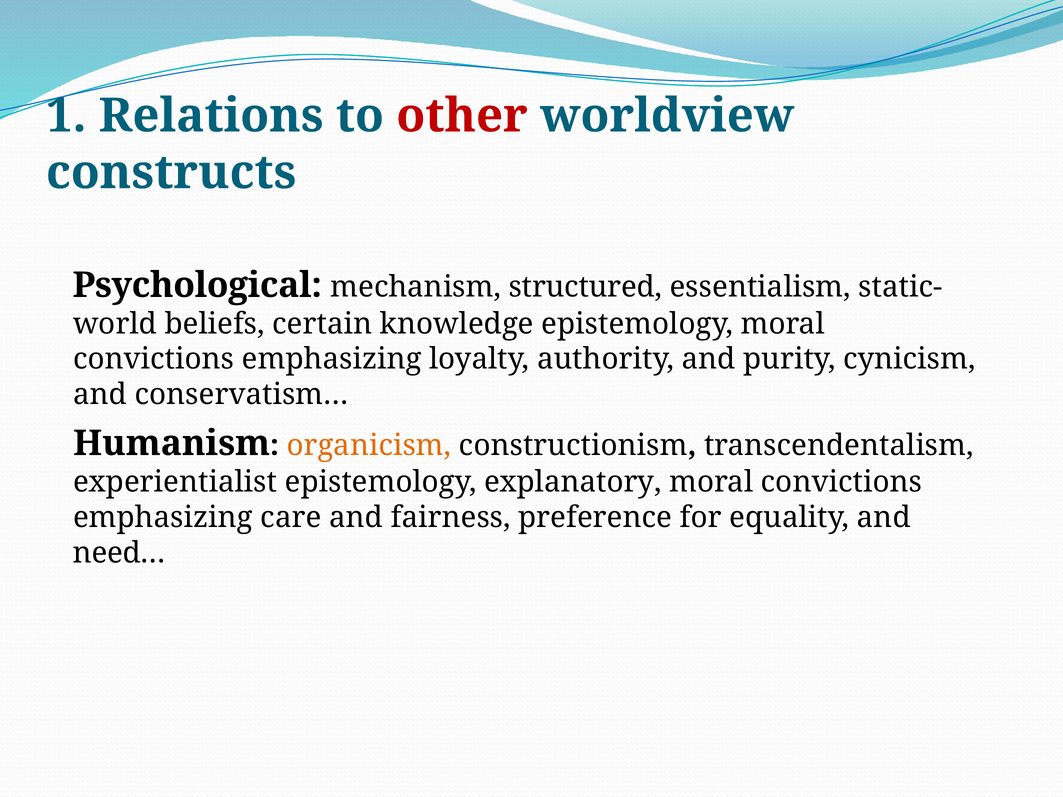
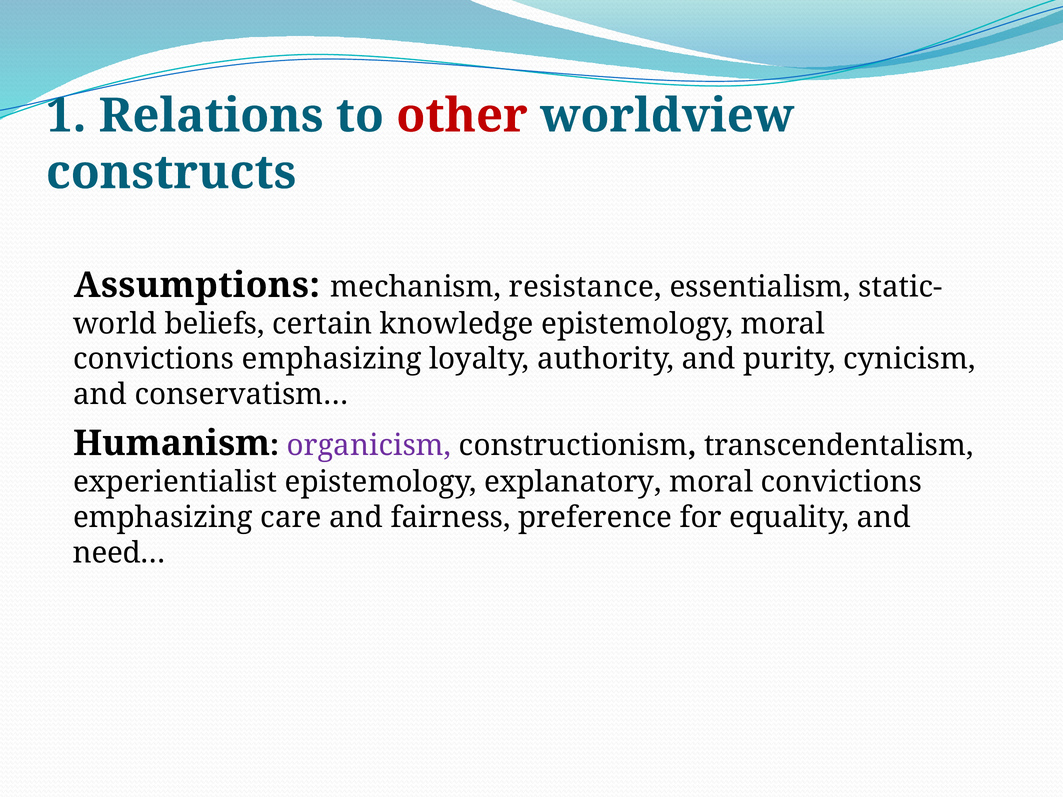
Psychological: Psychological -> Assumptions
structured: structured -> resistance
organicism colour: orange -> purple
